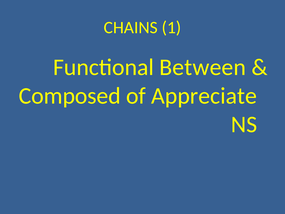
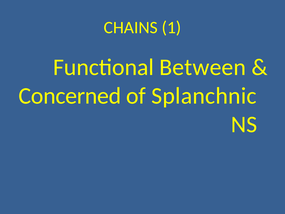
Composed: Composed -> Concerned
Appreciate: Appreciate -> Splanchnic
